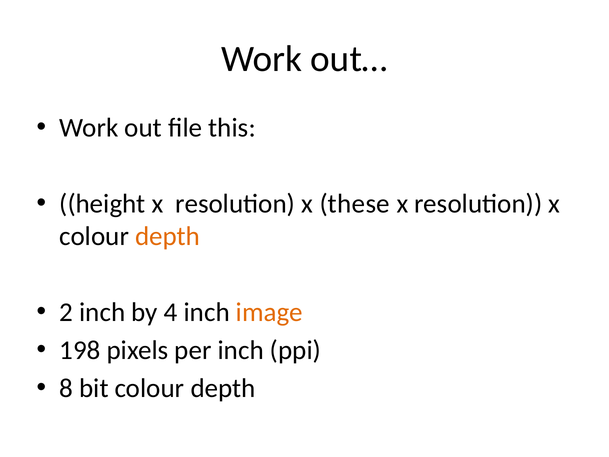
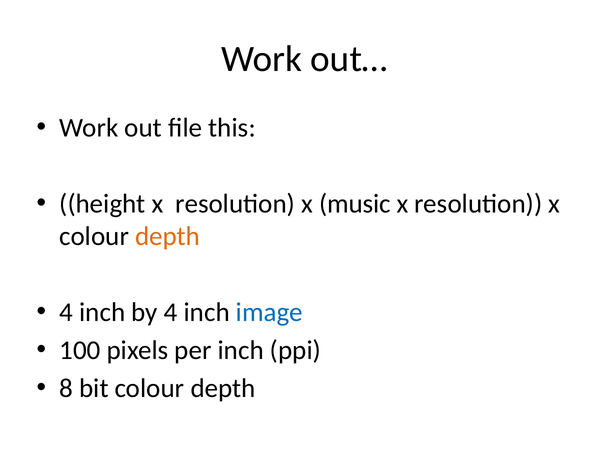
these: these -> music
2 at (66, 312): 2 -> 4
image colour: orange -> blue
198: 198 -> 100
